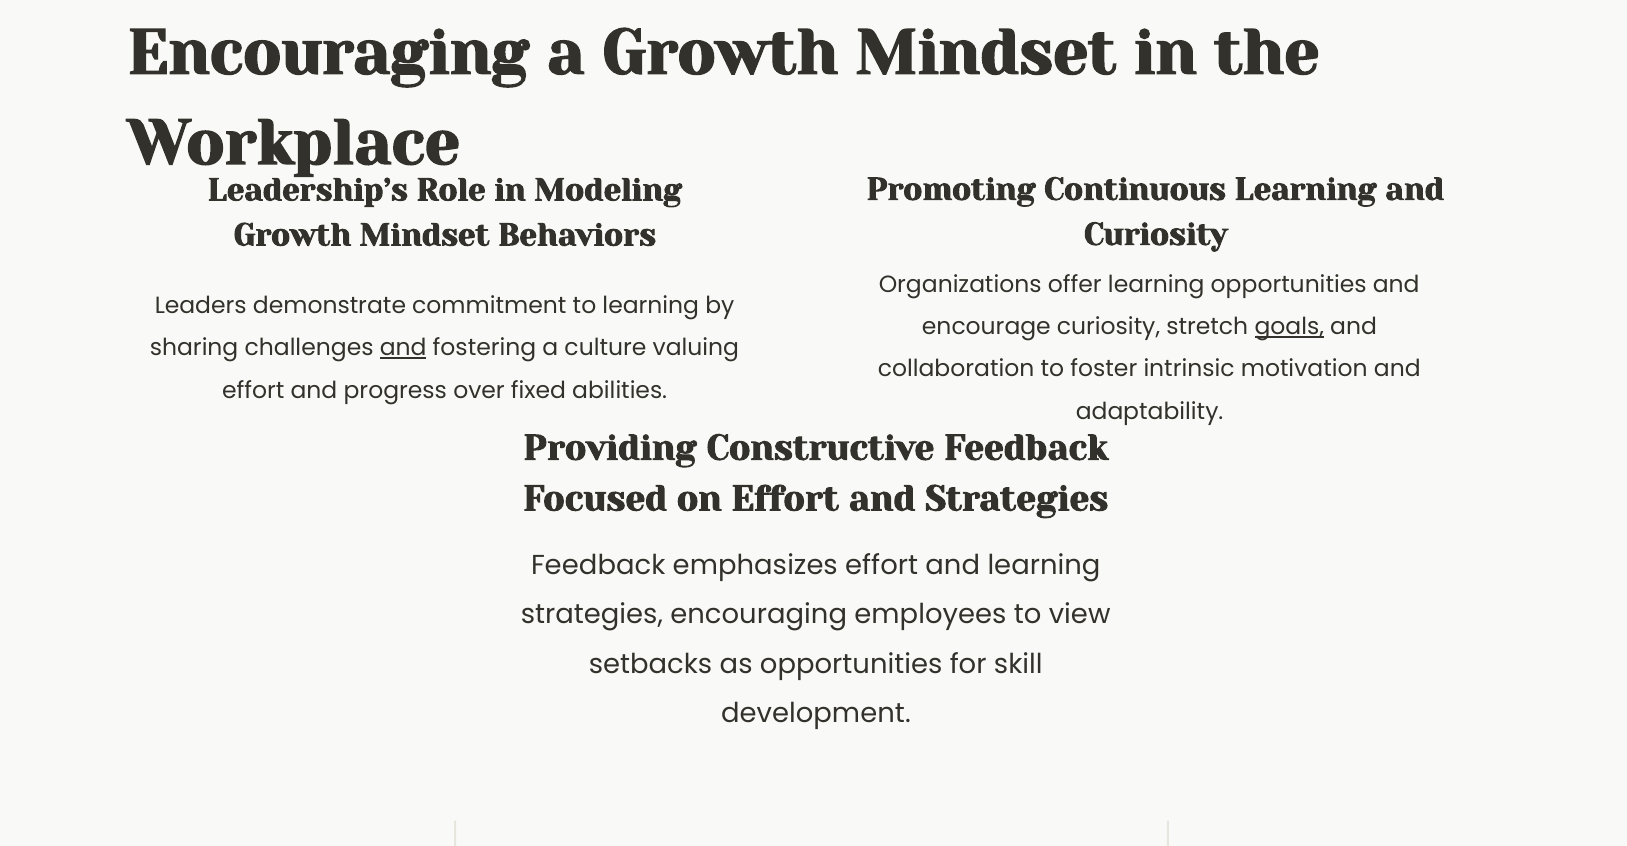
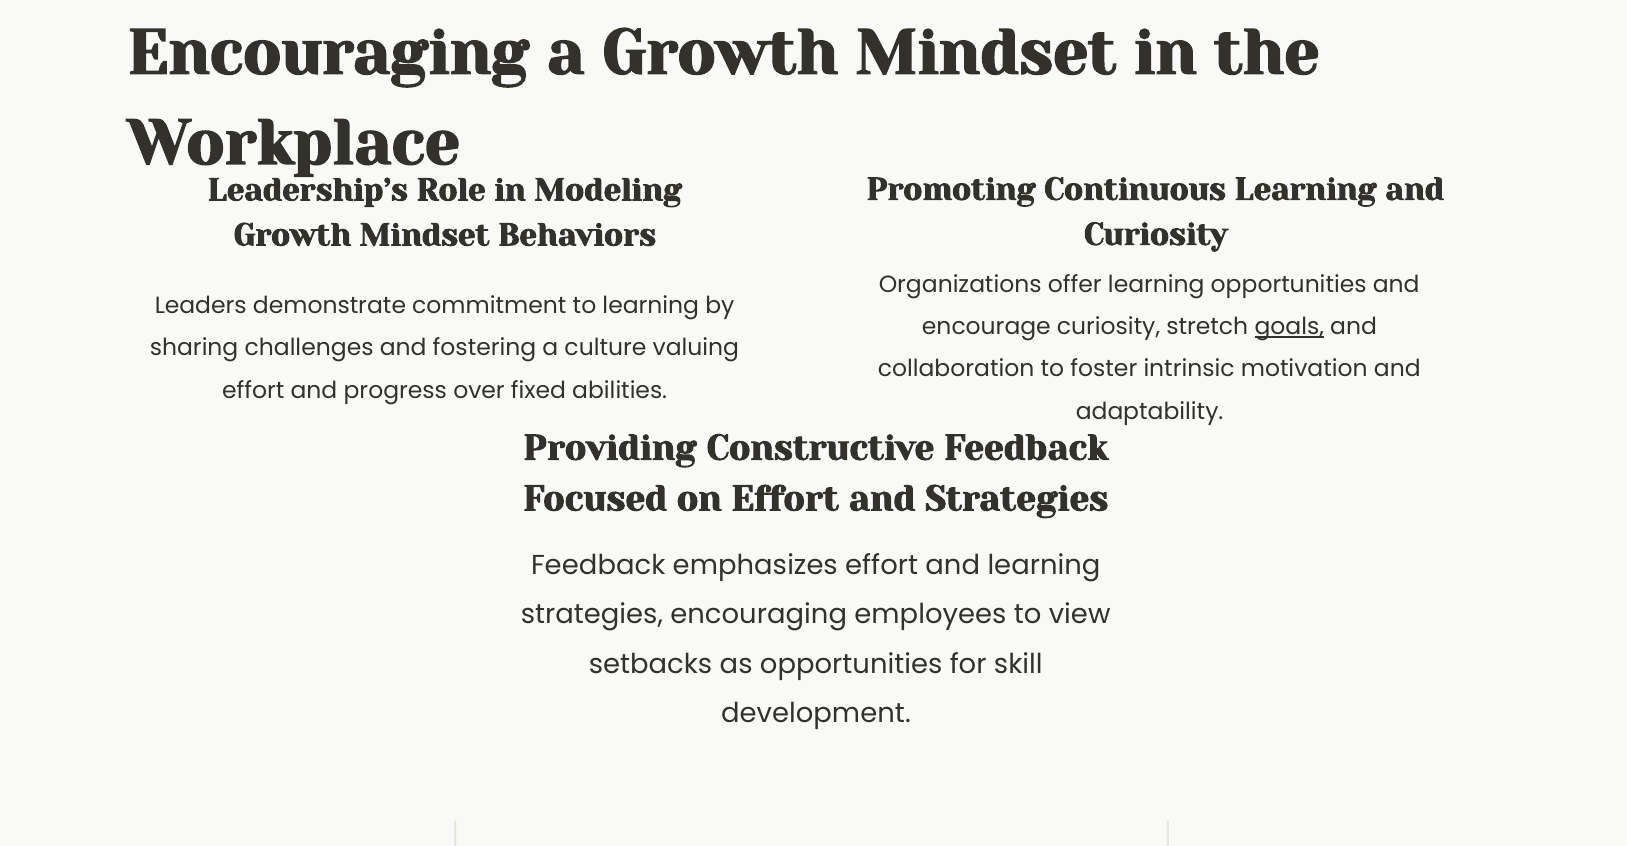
and at (403, 348) underline: present -> none
